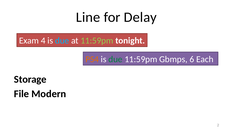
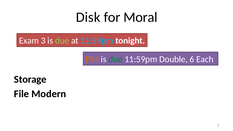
Line: Line -> Disk
Delay: Delay -> Moral
4: 4 -> 3
due at (62, 41) colour: light blue -> light green
11:59pm at (97, 41) colour: light green -> light blue
Gbmps: Gbmps -> Double
